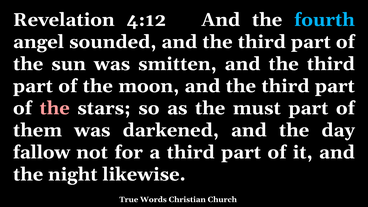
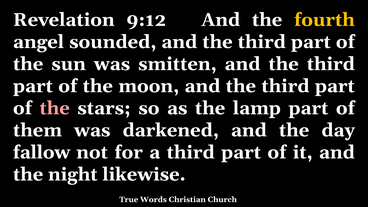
4:12: 4:12 -> 9:12
fourth colour: light blue -> yellow
must: must -> lamp
